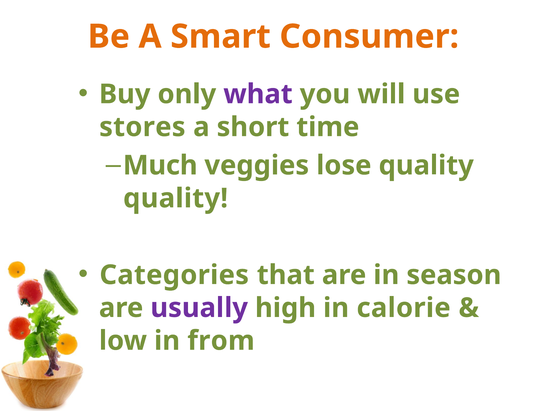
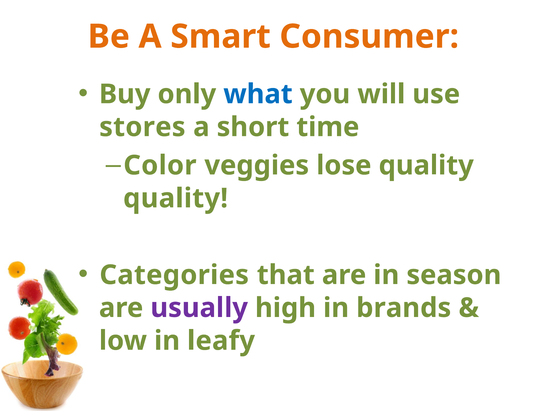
what colour: purple -> blue
Much: Much -> Color
calorie: calorie -> brands
from: from -> leafy
